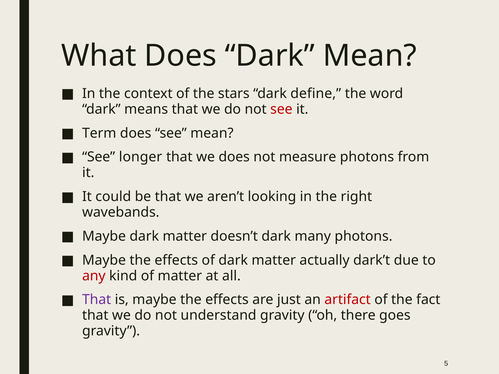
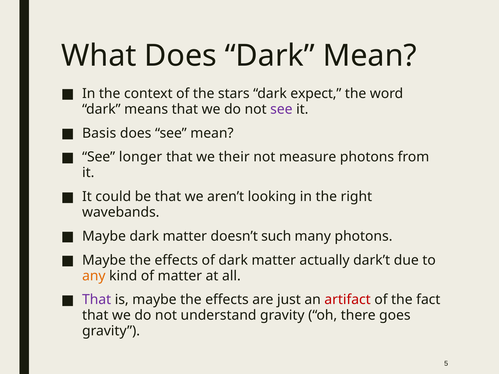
define: define -> expect
see at (281, 109) colour: red -> purple
Term: Term -> Basis
we does: does -> their
doesn’t dark: dark -> such
any colour: red -> orange
